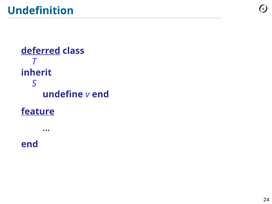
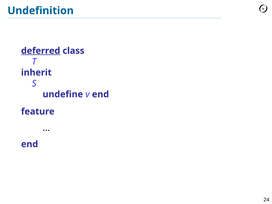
feature underline: present -> none
